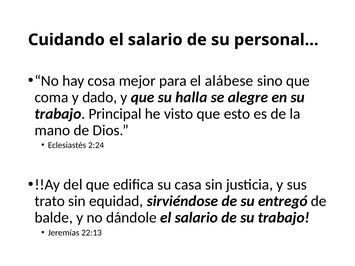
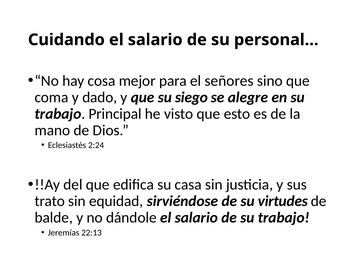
alábese: alábese -> señores
halla: halla -> siego
entregó: entregó -> virtudes
